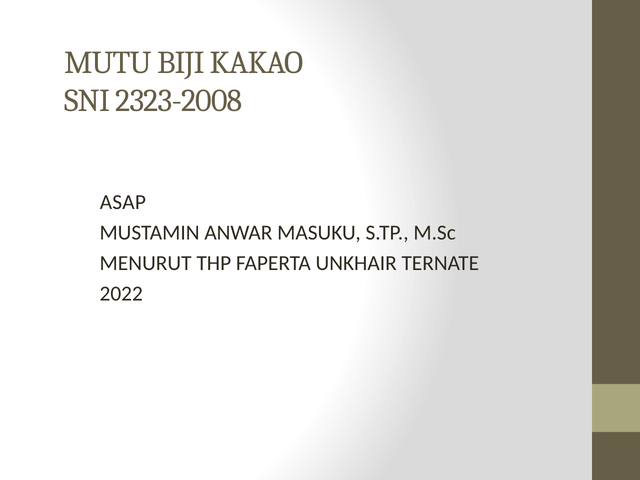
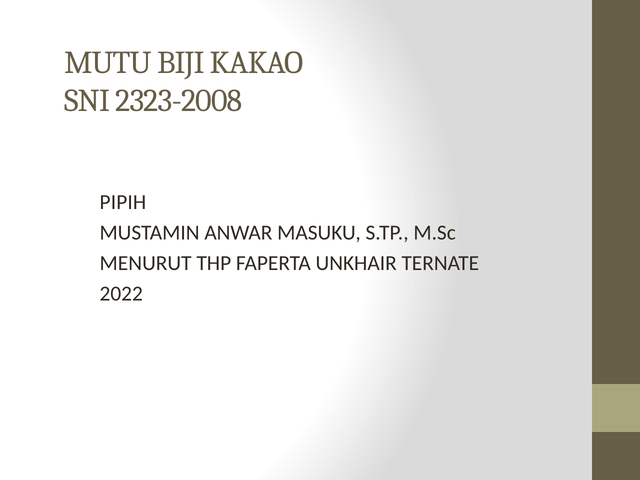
ASAP: ASAP -> PIPIH
